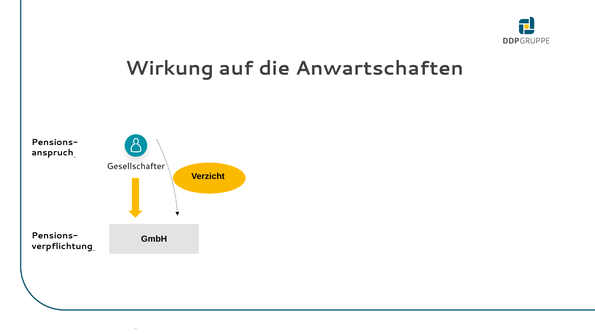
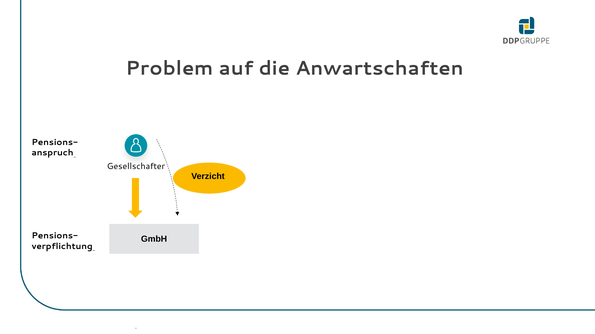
Wirkung: Wirkung -> Problem
